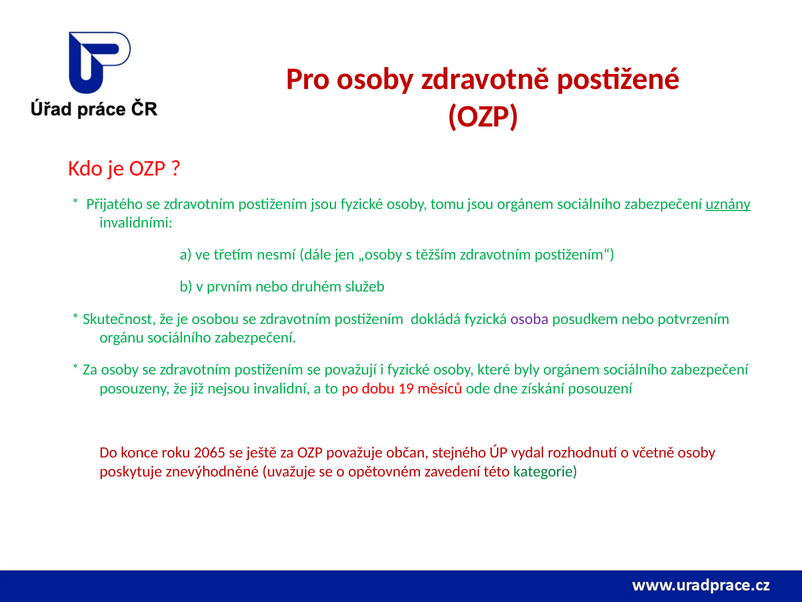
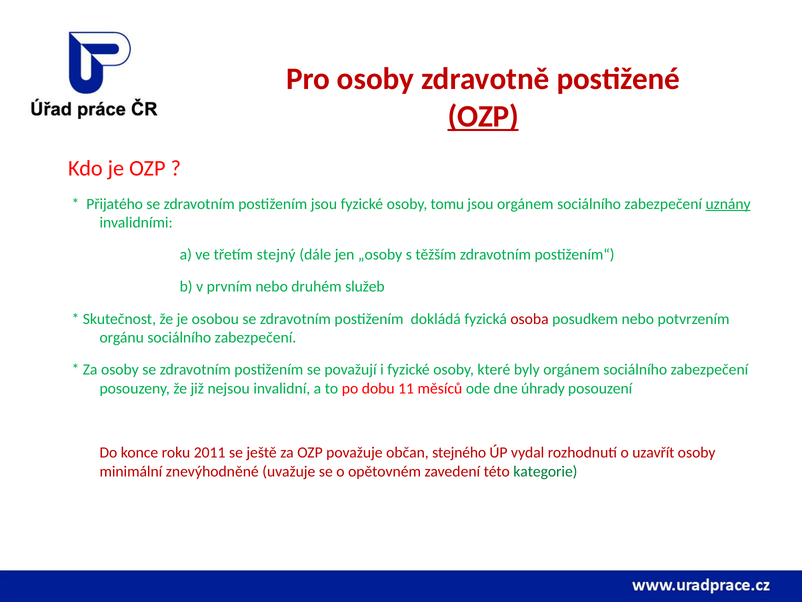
OZP at (483, 116) underline: none -> present
nesmí: nesmí -> stejný
osoba colour: purple -> red
19: 19 -> 11
získání: získání -> úhrady
2065: 2065 -> 2011
včetně: včetně -> uzavřít
poskytuje: poskytuje -> minimální
